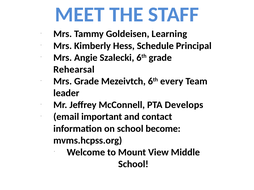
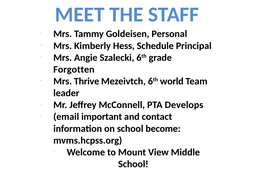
Learning: Learning -> Personal
Rehearsal: Rehearsal -> Forgotten
Mrs Grade: Grade -> Thrive
every: every -> world
